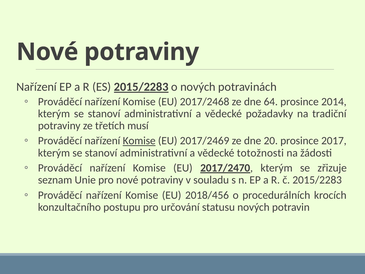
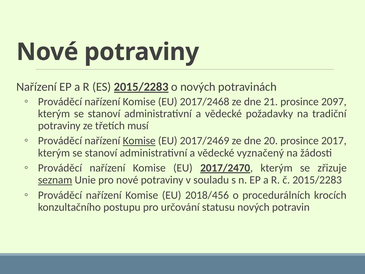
64: 64 -> 21
2014: 2014 -> 2097
totožnosti: totožnosti -> vyznačený
seznam underline: none -> present
